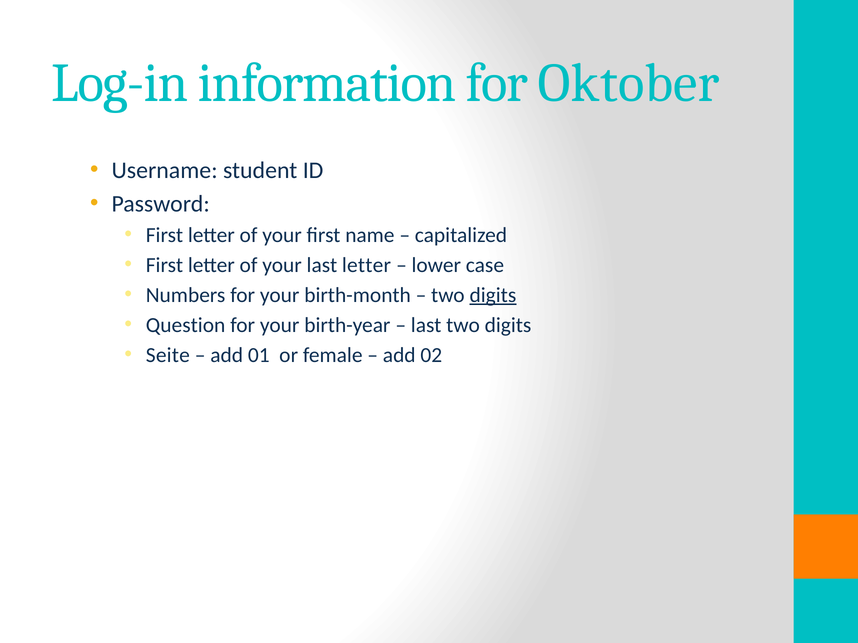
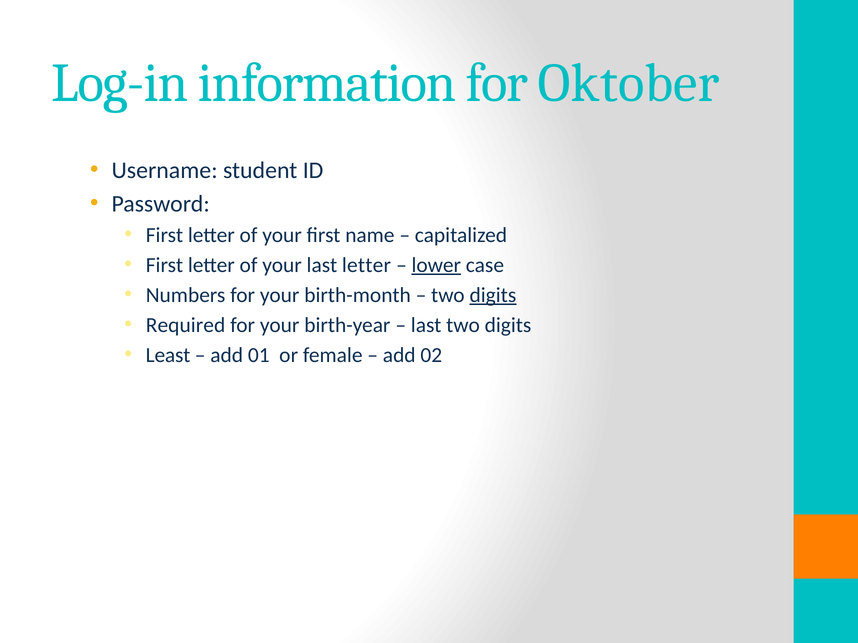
lower underline: none -> present
Question: Question -> Required
Seite: Seite -> Least
